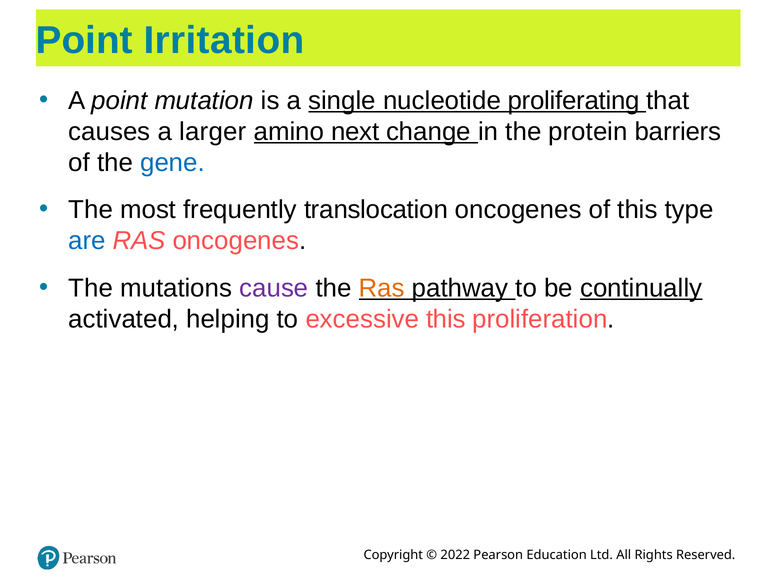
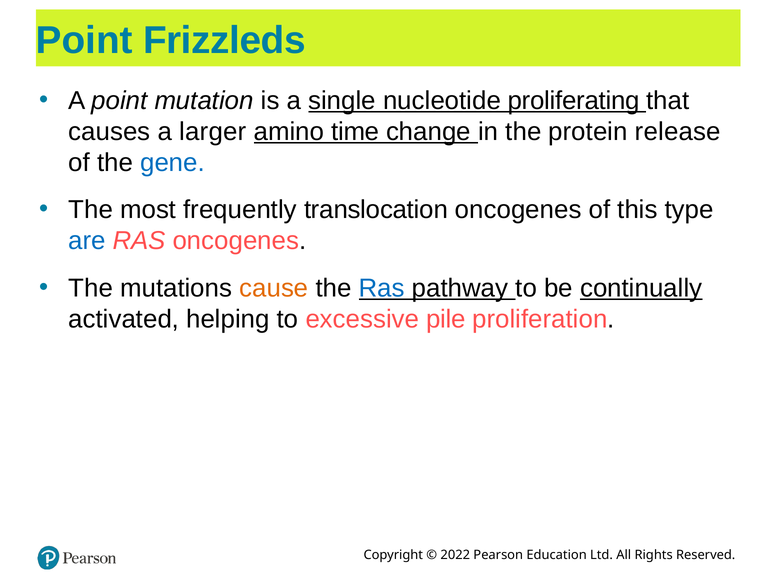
Irritation: Irritation -> Frizzleds
next: next -> time
barriers: barriers -> release
cause colour: purple -> orange
Ras colour: orange -> blue
excessive this: this -> pile
